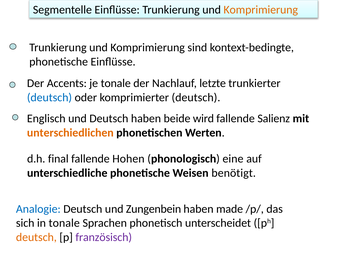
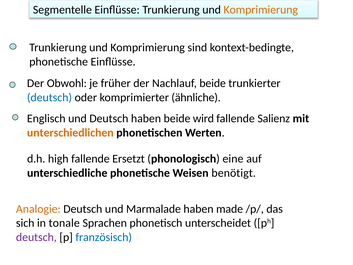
Accents: Accents -> Obwohl
je tonale: tonale -> früher
Nachlauf letzte: letzte -> beide
komprimierter deutsch: deutsch -> ähnliche
final: final -> high
Hohen: Hohen -> Ersetzt
Analogie colour: blue -> orange
Zungenbein: Zungenbein -> Marmalade
deutsch at (36, 237) colour: orange -> purple
französisch colour: purple -> blue
